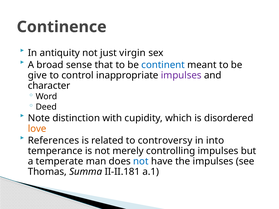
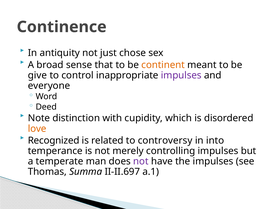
virgin: virgin -> chose
continent colour: blue -> orange
character: character -> everyone
References: References -> Recognized
not at (141, 162) colour: blue -> purple
II-II.181: II-II.181 -> II-II.697
